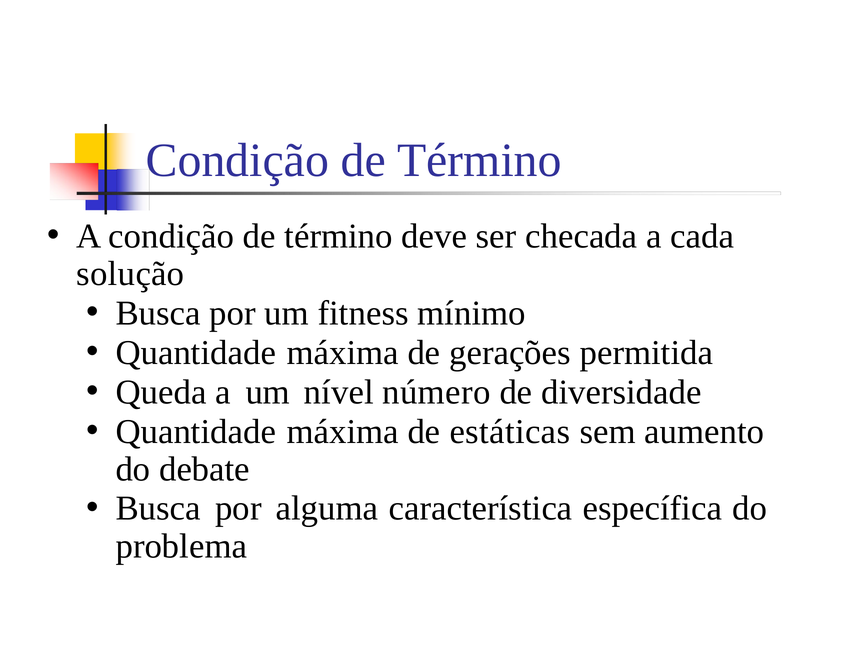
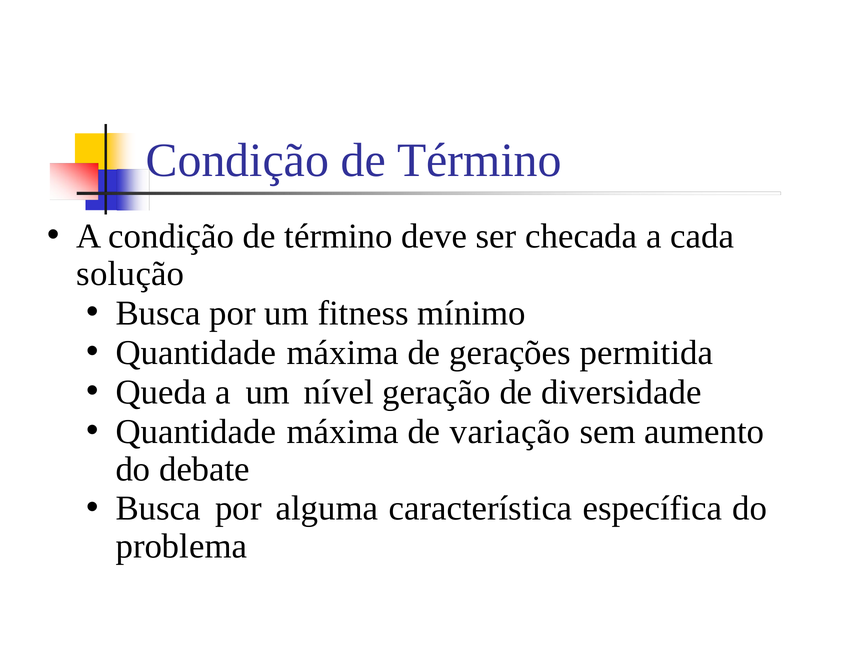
número: número -> geração
estáticas: estáticas -> variação
